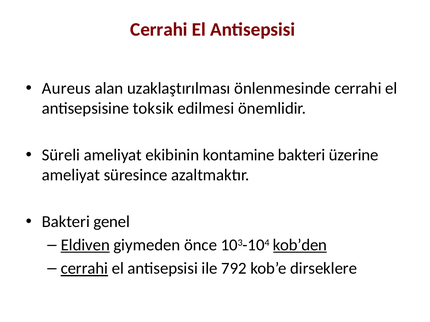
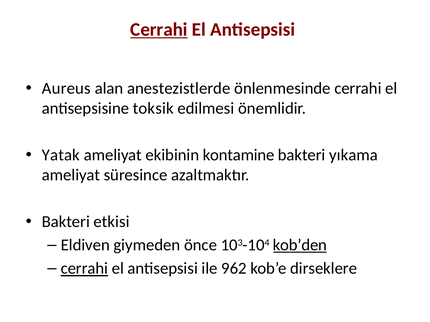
Cerrahi at (159, 30) underline: none -> present
uzaklaştırılması: uzaklaştırılması -> anestezistlerde
Süreli: Süreli -> Yatak
üzerine: üzerine -> yıkama
genel: genel -> etkisi
Eldiven underline: present -> none
792: 792 -> 962
